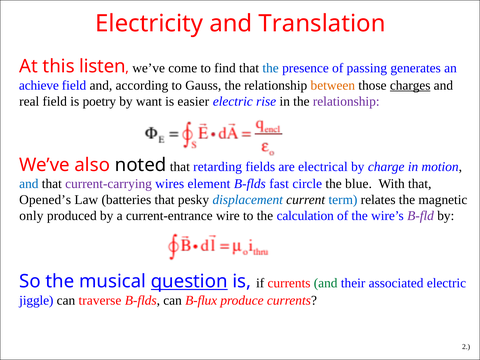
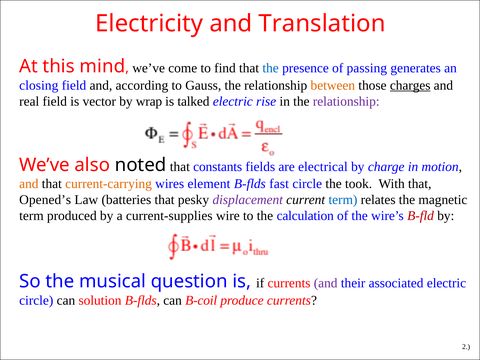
listen: listen -> mind
achieve: achieve -> closing
poetry: poetry -> vector
want: want -> wrap
easier: easier -> talked
retarding: retarding -> constants
and at (29, 184) colour: blue -> orange
current-carrying colour: purple -> orange
blue: blue -> took
displacement colour: blue -> purple
only at (31, 216): only -> term
current-entrance: current-entrance -> current-supplies
B-fld colour: purple -> red
question underline: present -> none
and at (326, 283) colour: green -> purple
jiggle at (36, 300): jiggle -> circle
traverse: traverse -> solution
B-flux: B-flux -> B-coil
